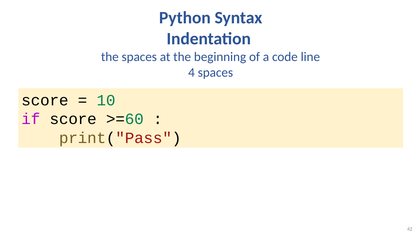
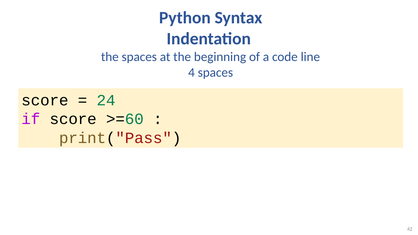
10: 10 -> 24
